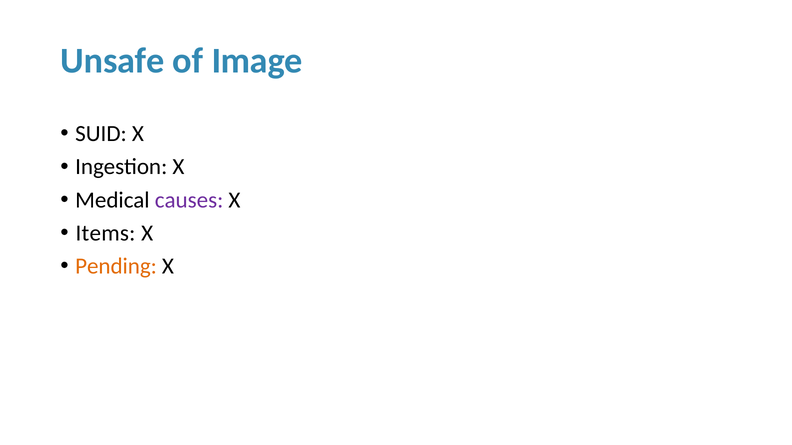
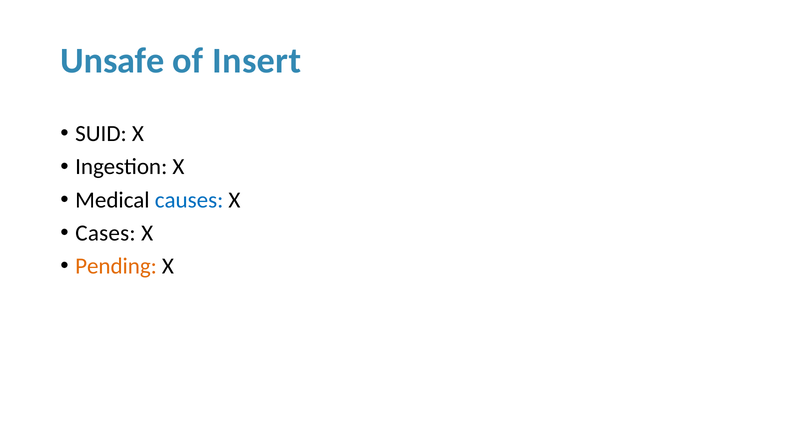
Image: Image -> Insert
causes colour: purple -> blue
Items: Items -> Cases
